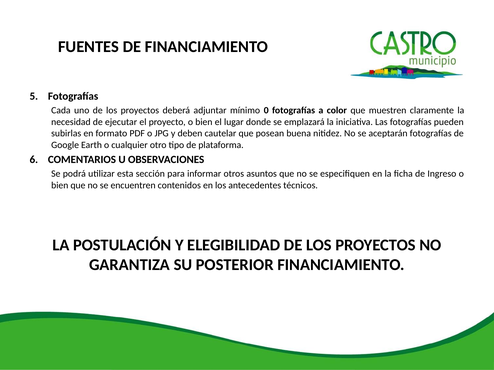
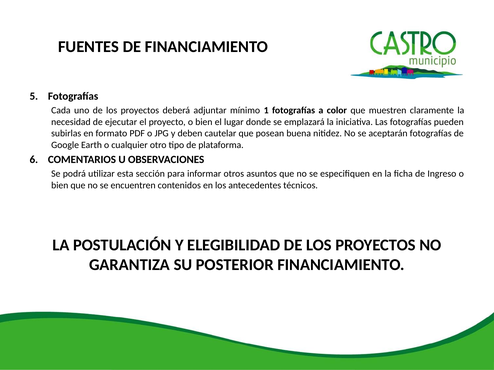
0: 0 -> 1
